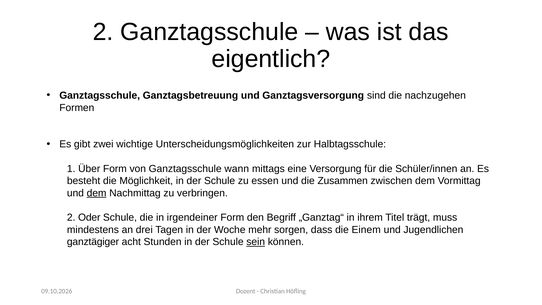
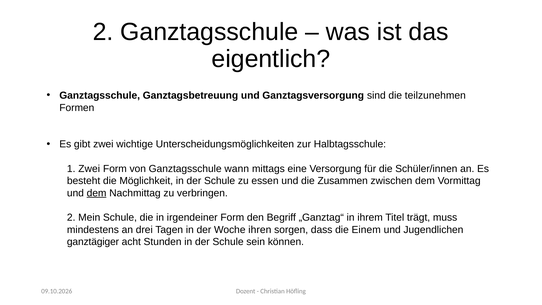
nachzugehen: nachzugehen -> teilzunehmen
1 Über: Über -> Zwei
Oder: Oder -> Mein
mehr: mehr -> ihren
sein underline: present -> none
